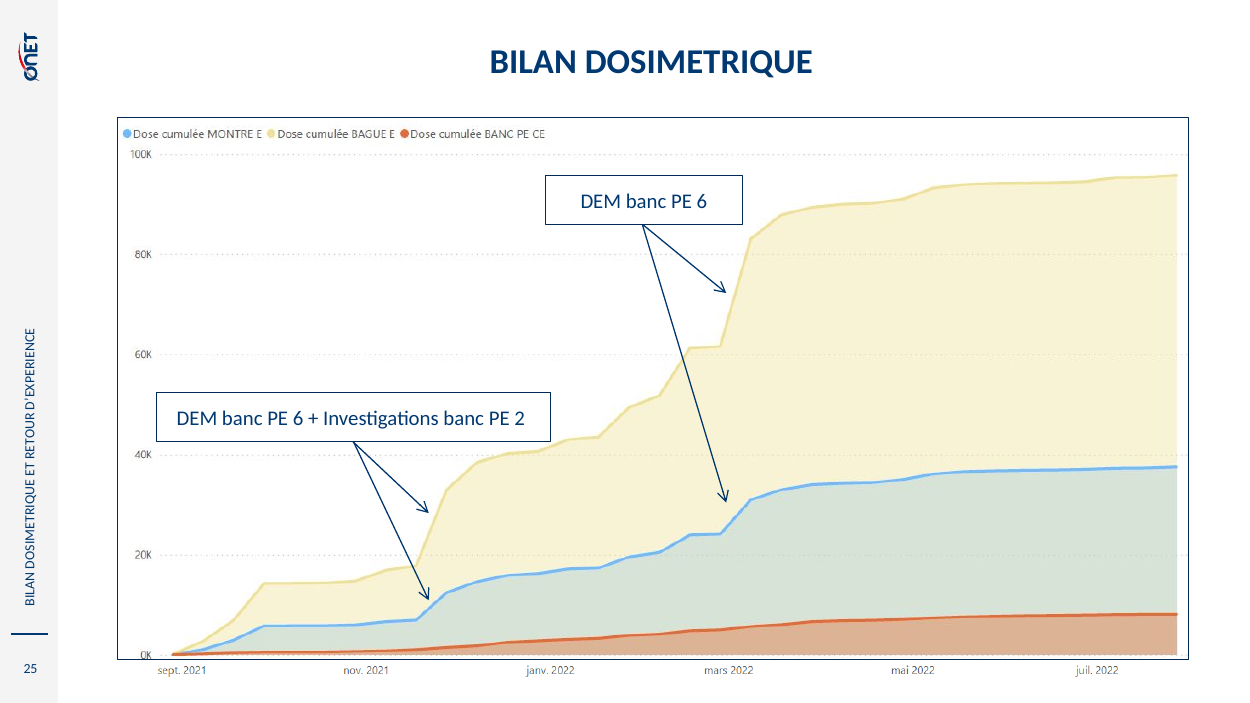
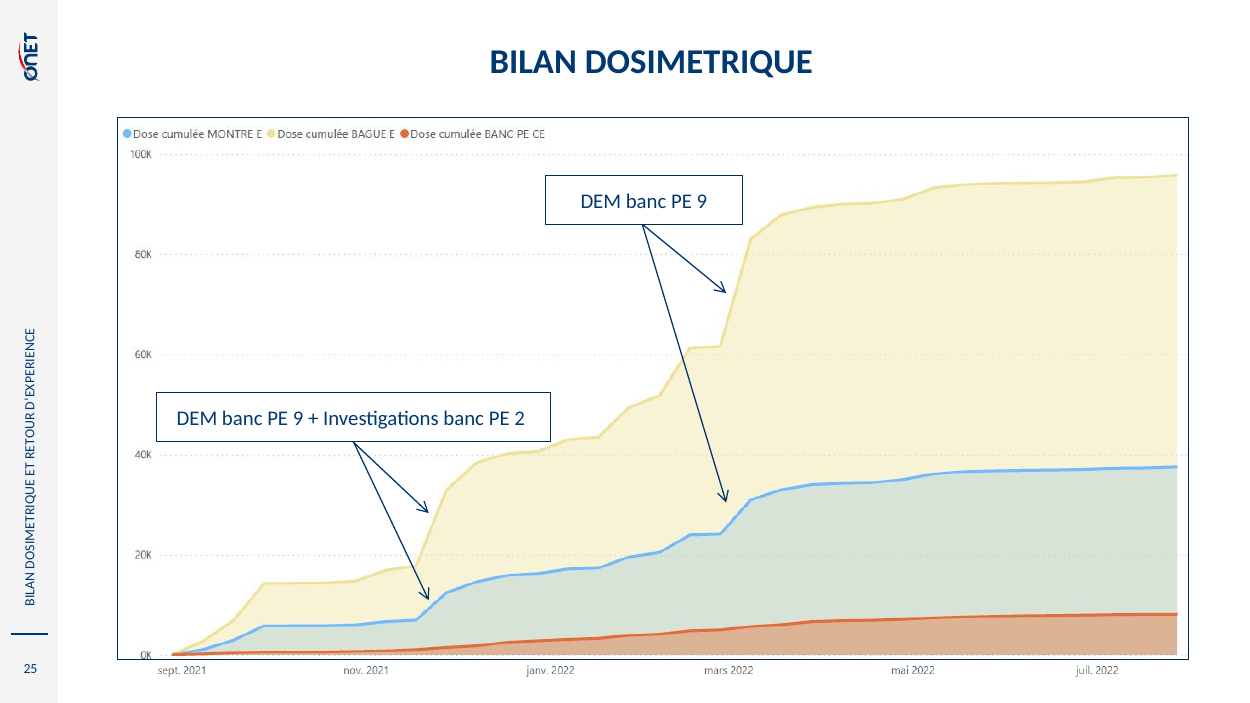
6 at (702, 202): 6 -> 9
6 at (298, 419): 6 -> 9
